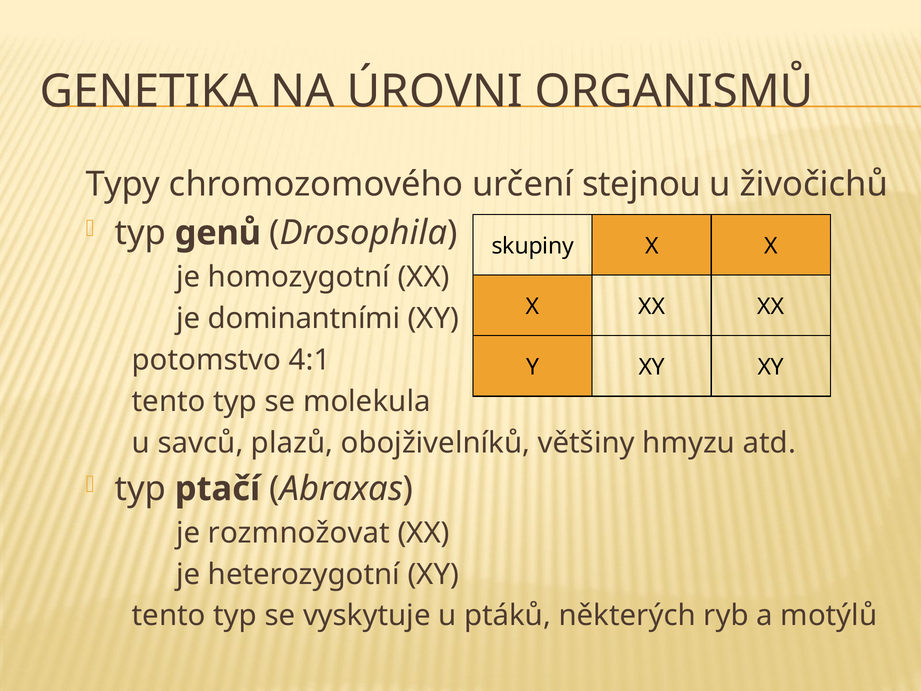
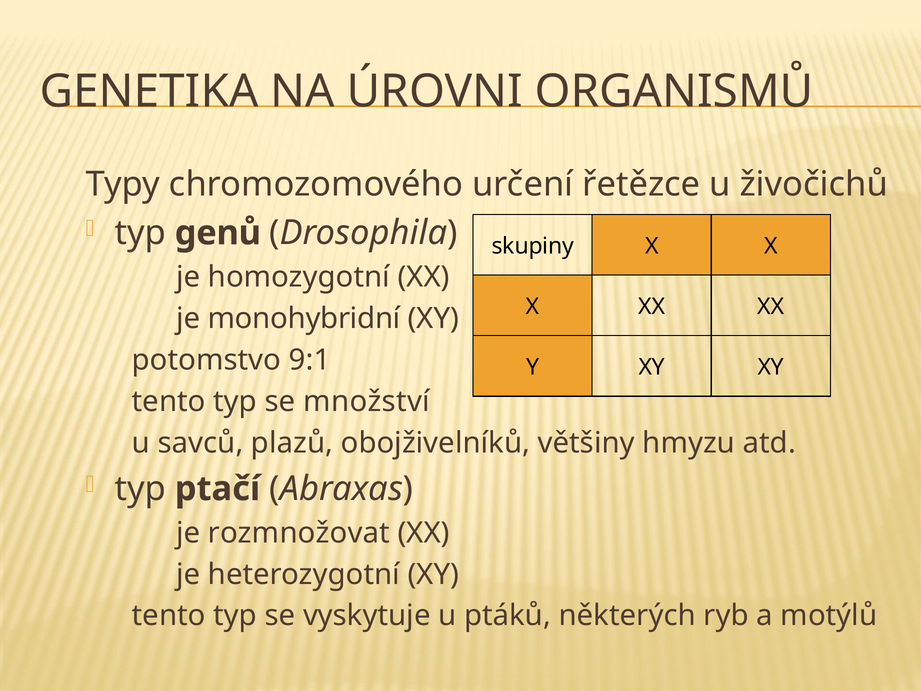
stejnou: stejnou -> řetězce
dominantními: dominantními -> monohybridní
4:1: 4:1 -> 9:1
molekula: molekula -> množství
